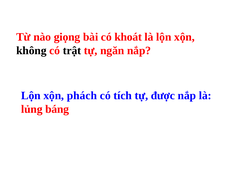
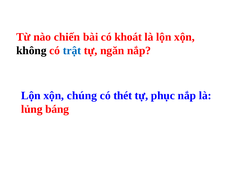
giọng: giọng -> chiến
trật colour: black -> blue
phách: phách -> chúng
tích: tích -> thét
được: được -> phục
